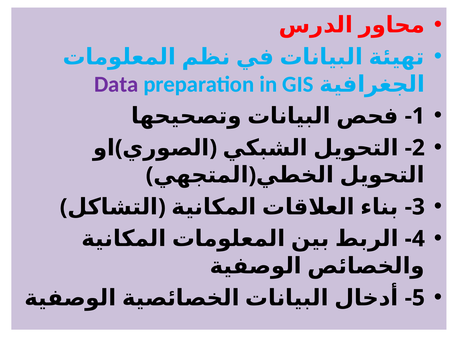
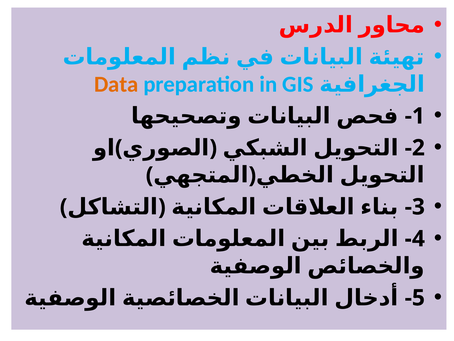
Data colour: purple -> orange
